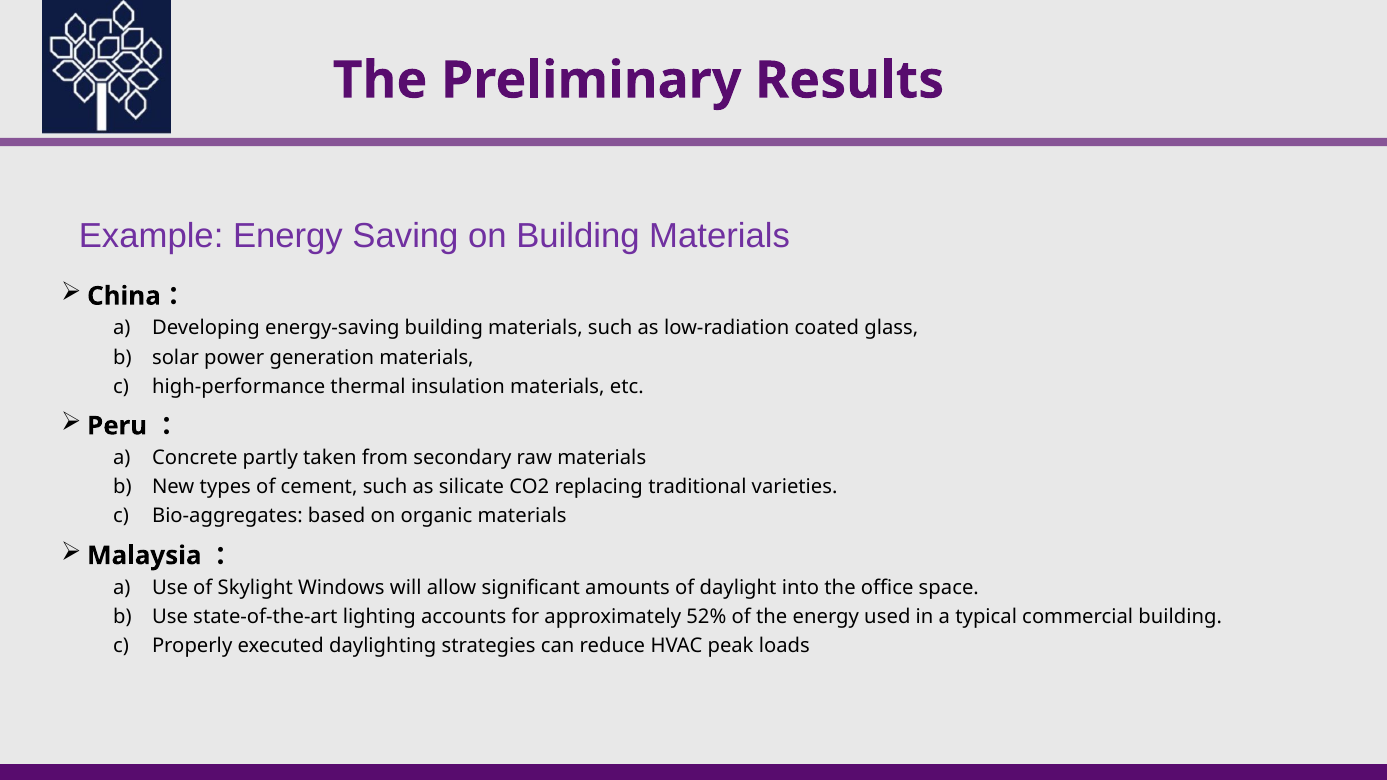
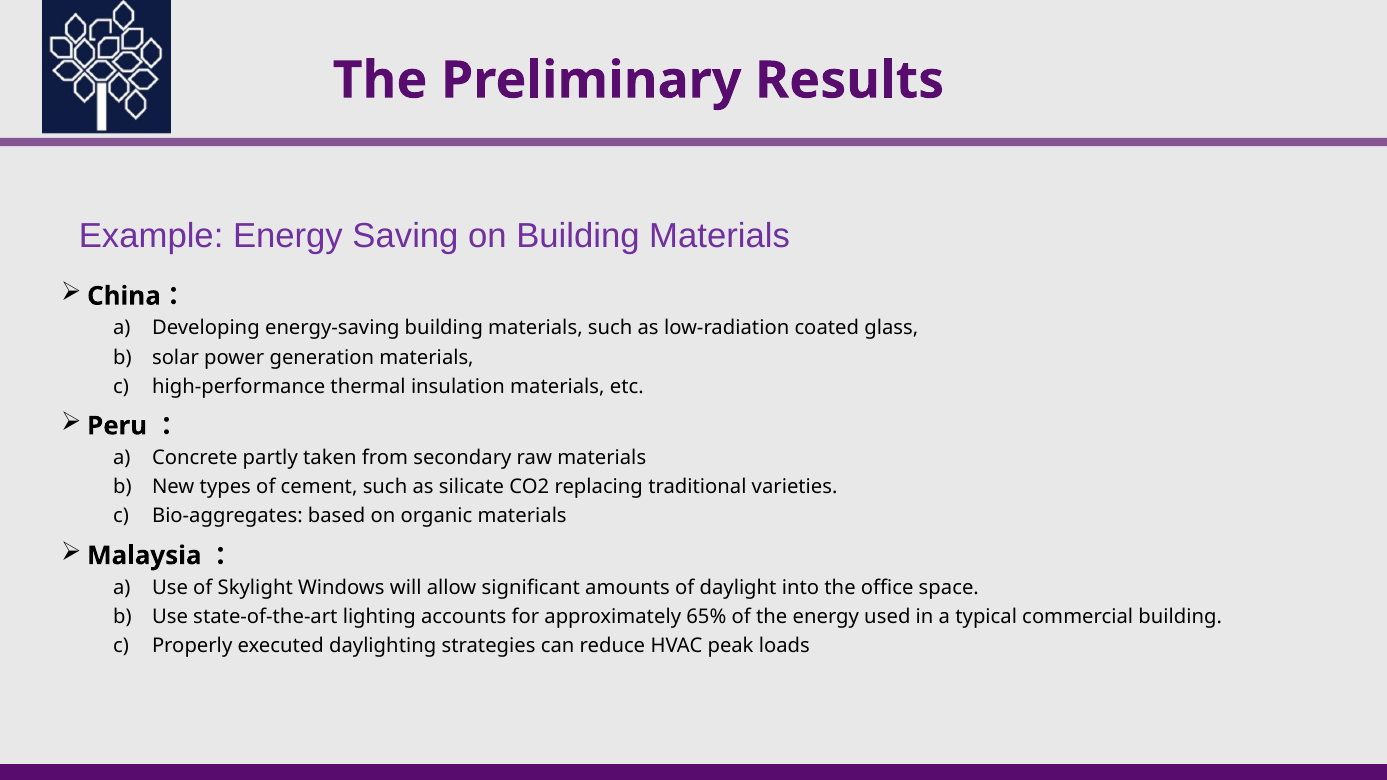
52%: 52% -> 65%
